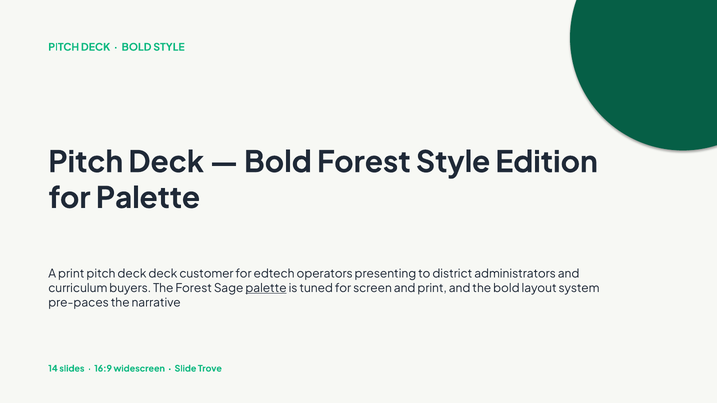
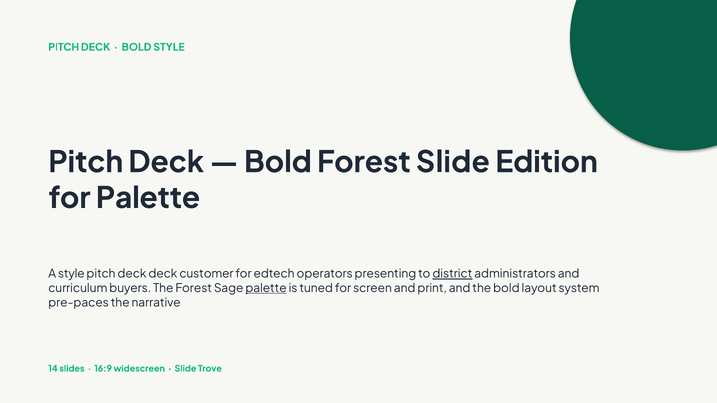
Forest Style: Style -> Slide
A print: print -> style
district underline: none -> present
